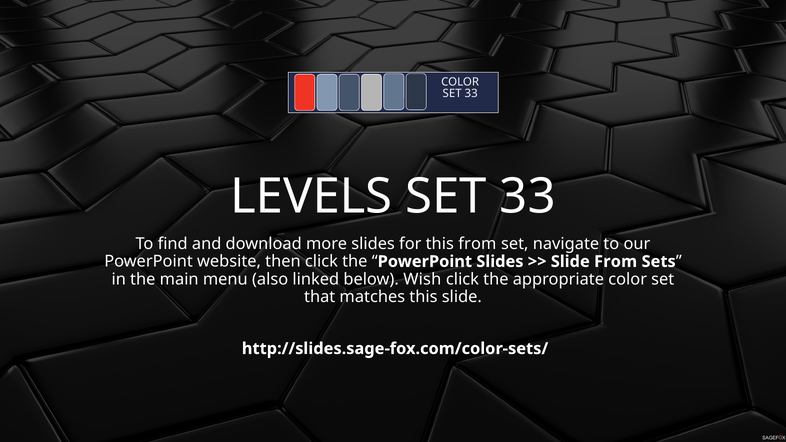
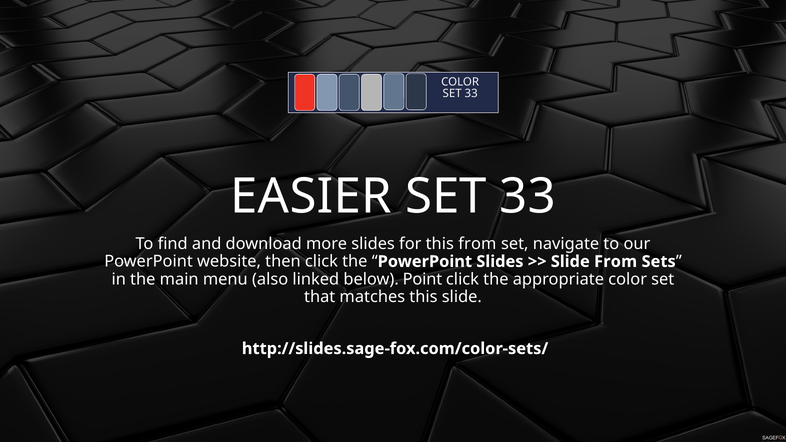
LEVELS: LEVELS -> EASIER
Wish: Wish -> Point
